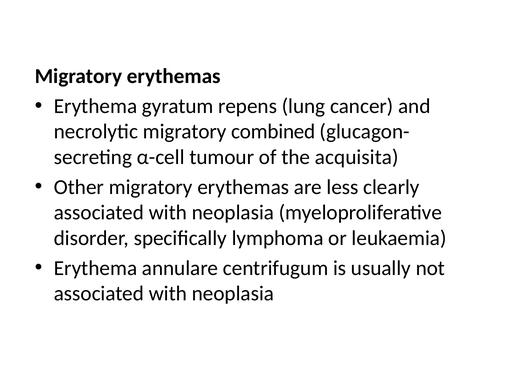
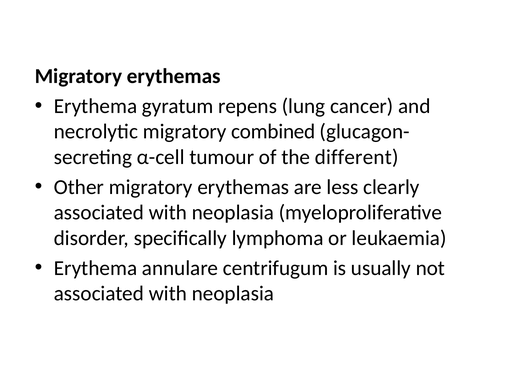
acquisita: acquisita -> different
